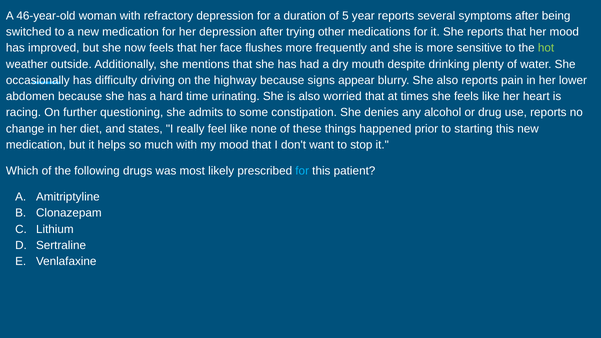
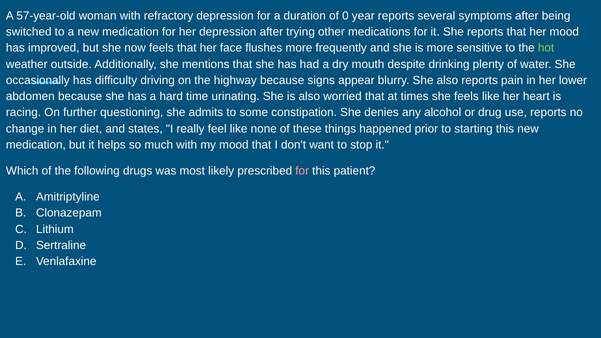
46-year-old: 46-year-old -> 57-year-old
5: 5 -> 0
for at (302, 171) colour: light blue -> pink
